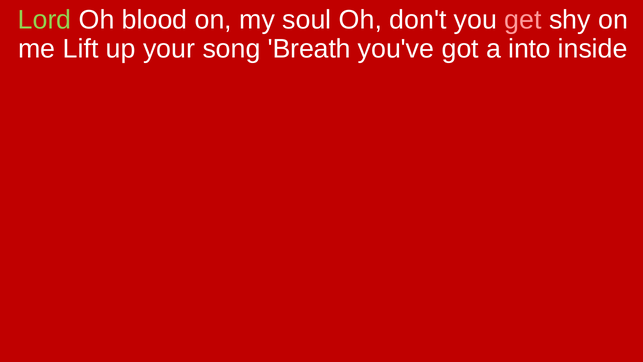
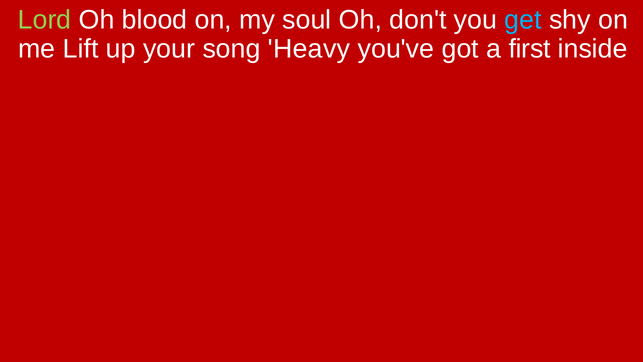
get colour: pink -> light blue
Breath: Breath -> Heavy
into: into -> first
